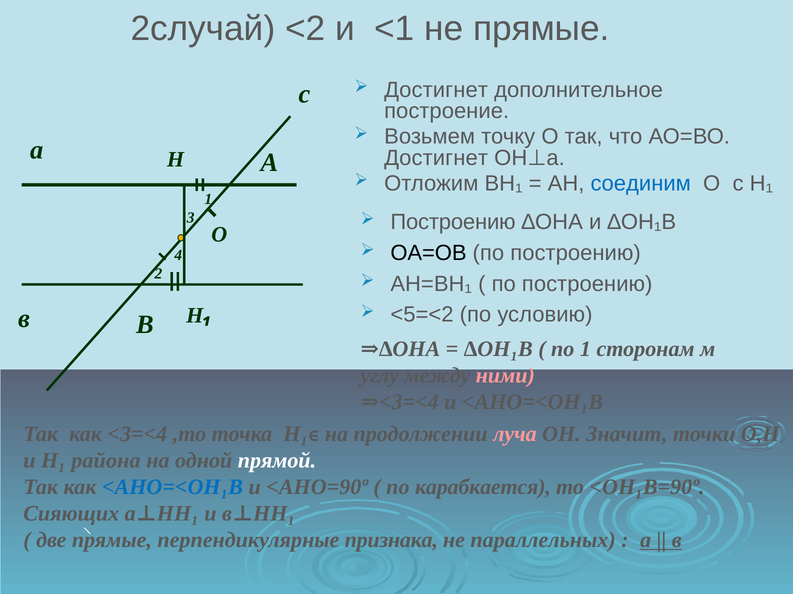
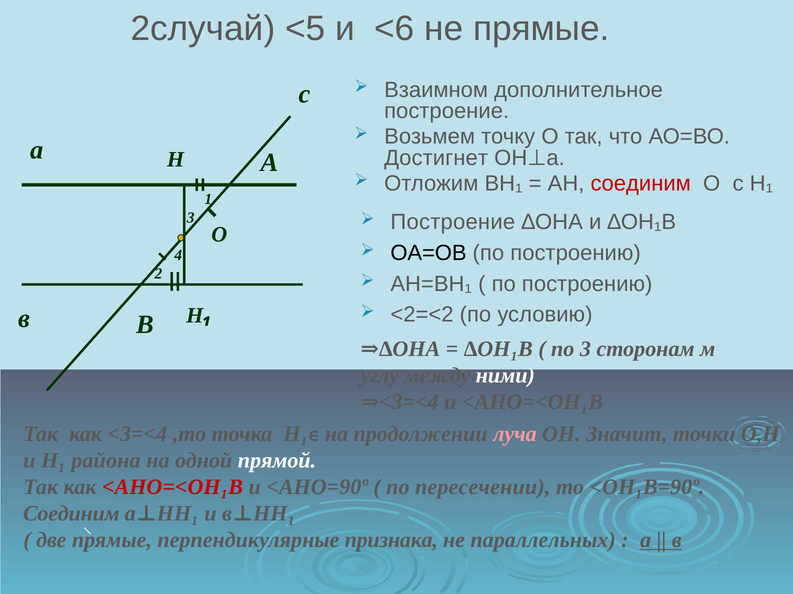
<2: <2 -> <5
<1: <1 -> <6
Достигнет at (436, 90): Достигнет -> Взаимном
соединим at (641, 184) colour: blue -> red
Построению at (453, 222): Построению -> Построение
<5=<2: <5=<2 -> <2=<2
по 1: 1 -> 3
ними colour: pink -> white
<AHO=<OH₁B at (173, 488) colour: blue -> red
карабкается: карабкается -> пересечении
Сияющих at (71, 514): Сияющих -> Соединим
